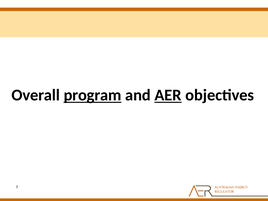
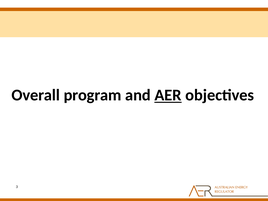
program underline: present -> none
